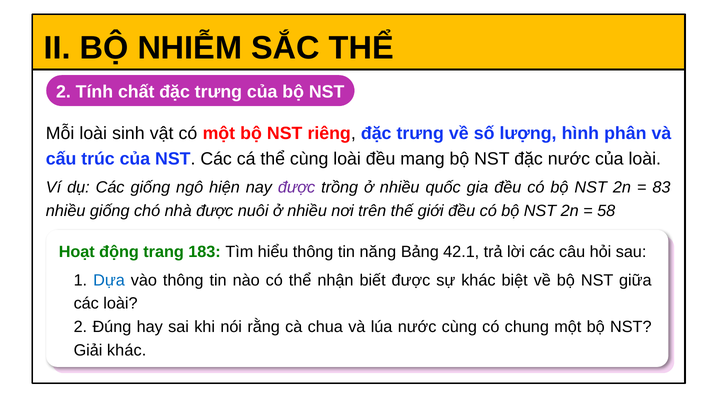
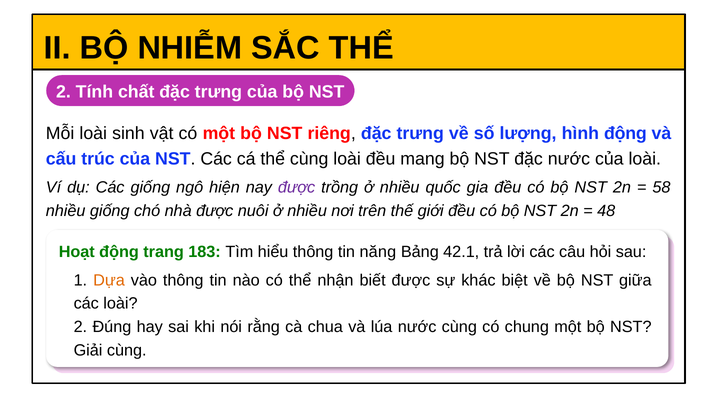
hình phân: phân -> động
83: 83 -> 58
58: 58 -> 48
Dựa colour: blue -> orange
Giải khác: khác -> cùng
